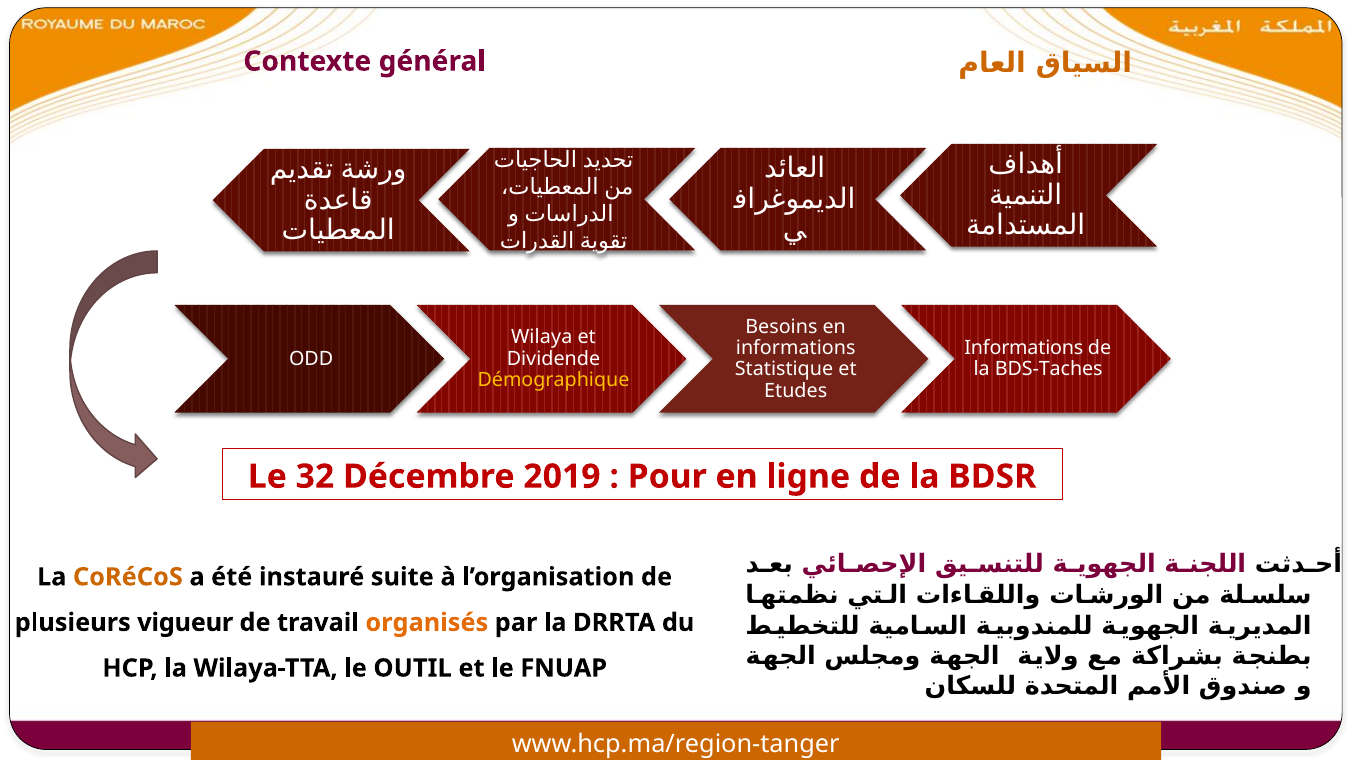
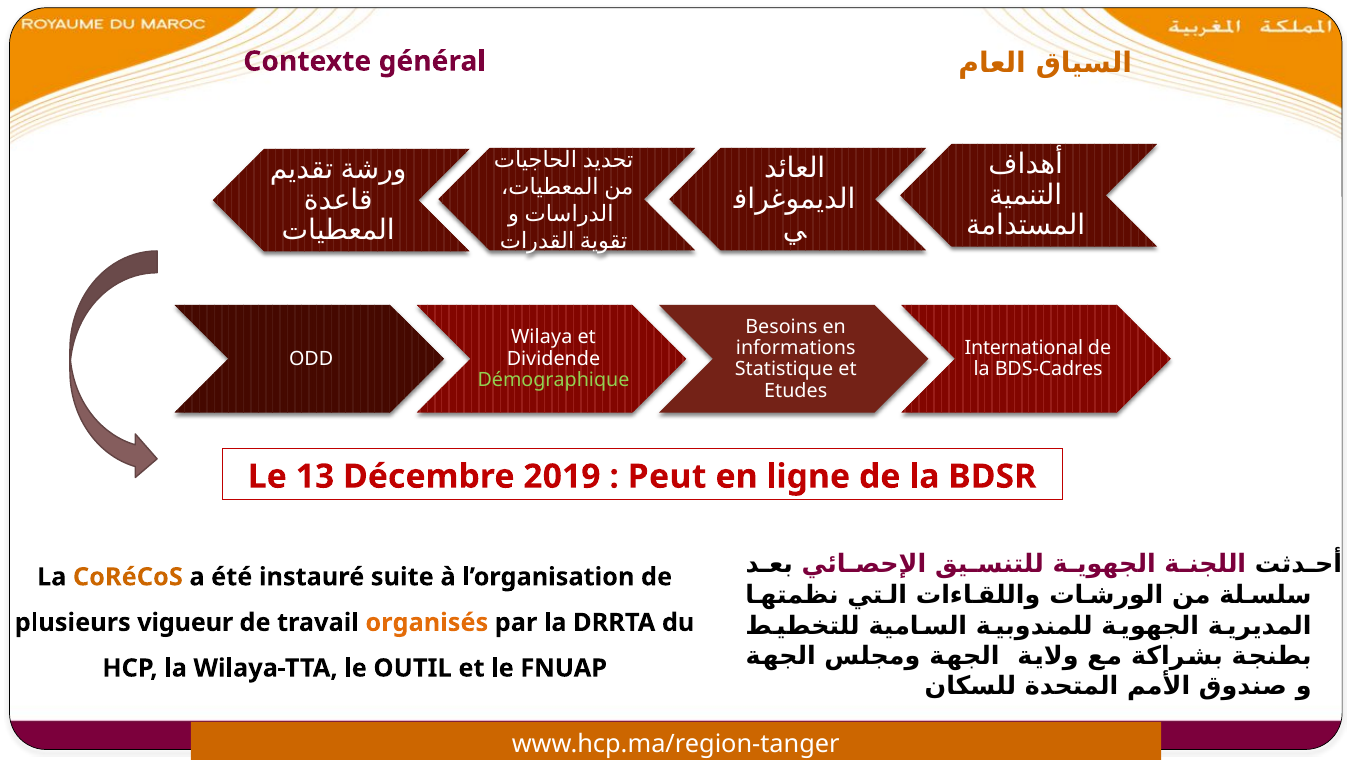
Informations at (1024, 348): Informations -> International
BDS-Taches: BDS-Taches -> BDS-Cadres
Démographique colour: yellow -> light green
32: 32 -> 13
Pour: Pour -> Peut
